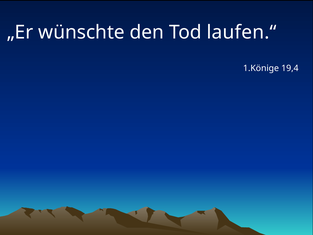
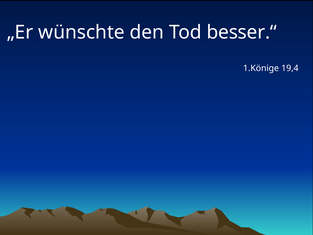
laufen.“: laufen.“ -> besser.“
